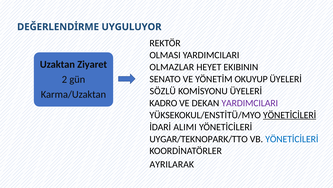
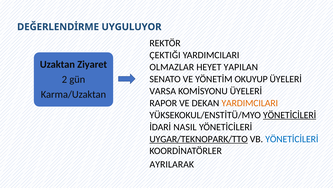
OLMASI: OLMASI -> ÇEKTIĞI
EKIBININ: EKIBININ -> YAPILAN
SÖZLÜ: SÖZLÜ -> VARSA
KADRO: KADRO -> RAPOR
YARDIMCILARI at (250, 103) colour: purple -> orange
ALIMI: ALIMI -> NASIL
UYGAR/TEKNOPARK/TTO underline: none -> present
